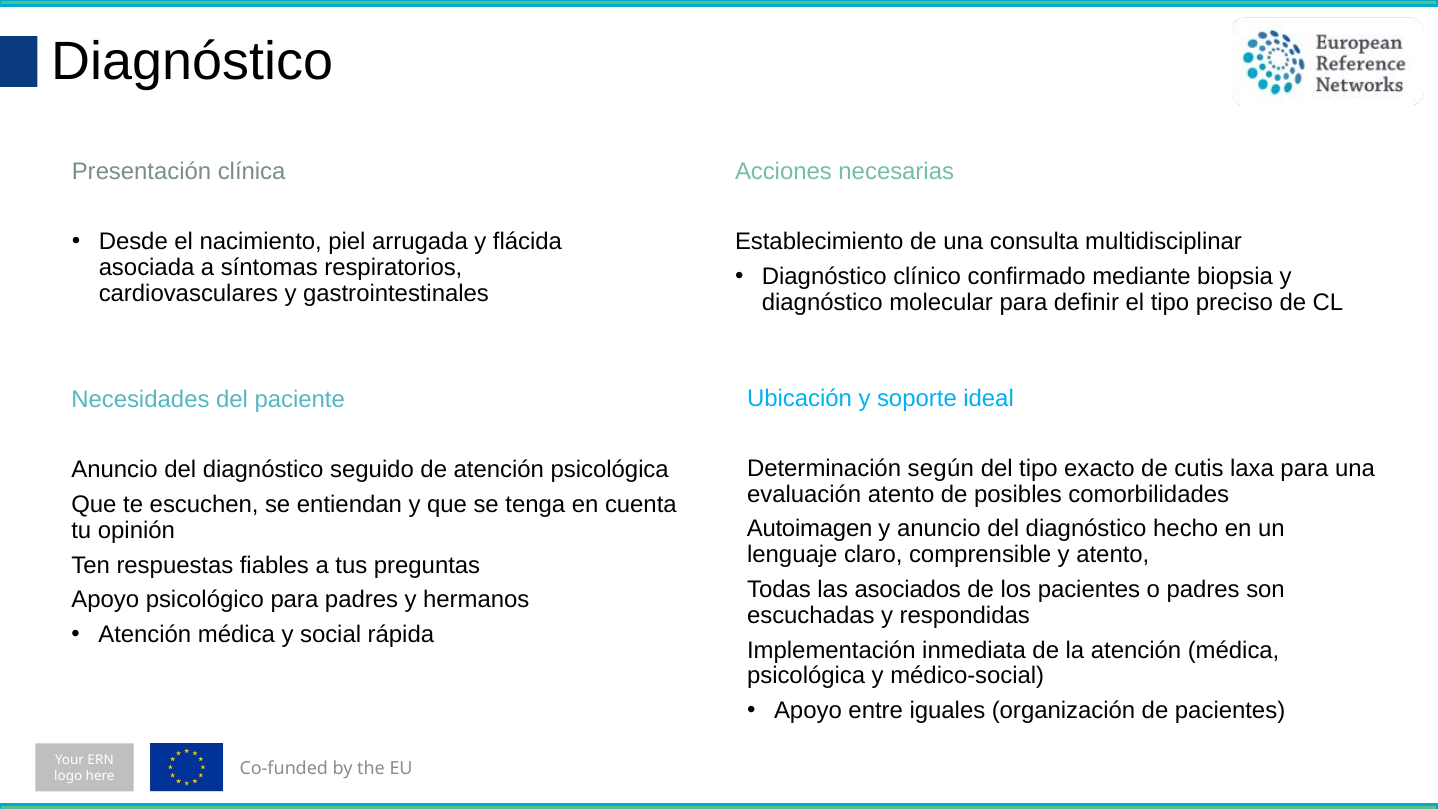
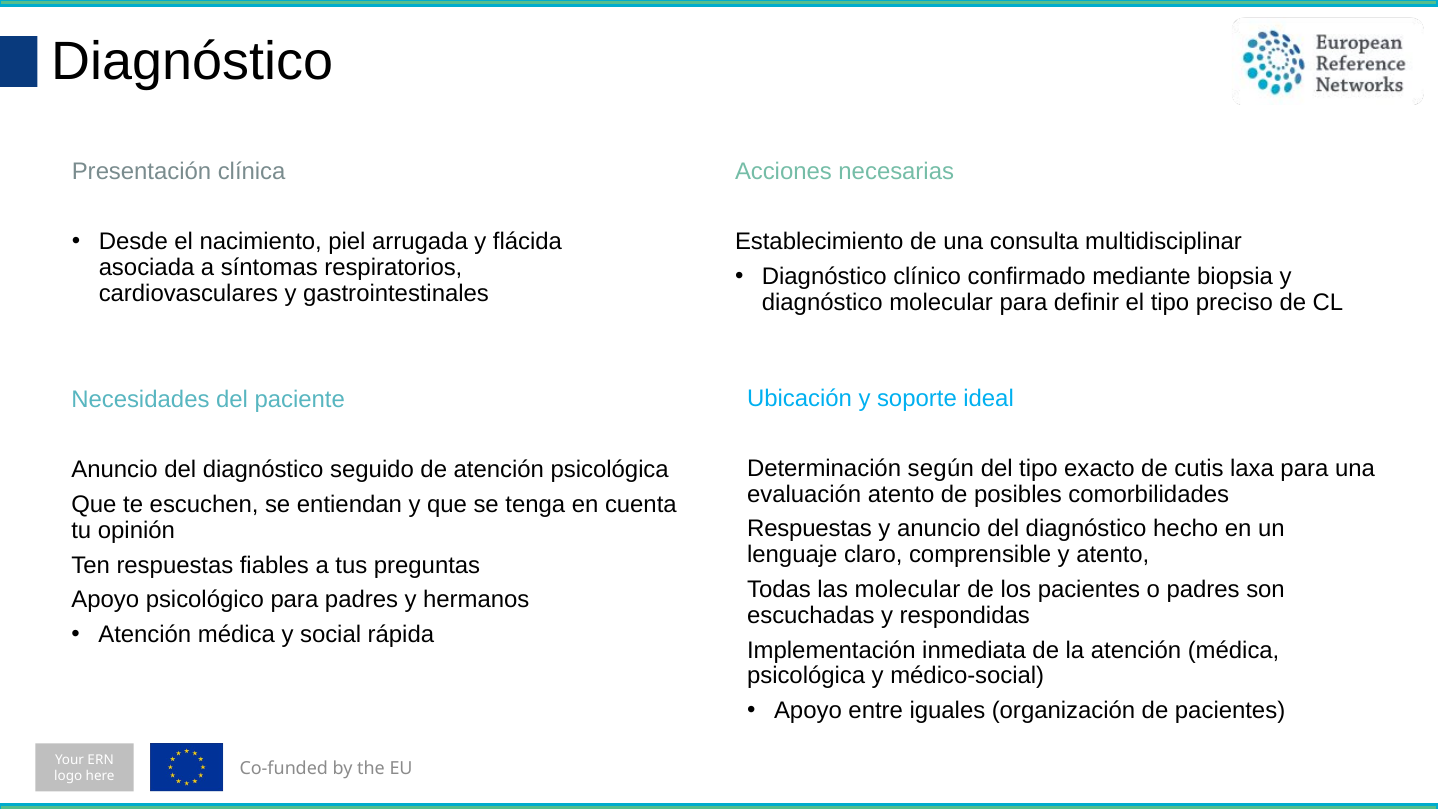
Autoimagen at (810, 529): Autoimagen -> Respuestas
las asociados: asociados -> molecular
